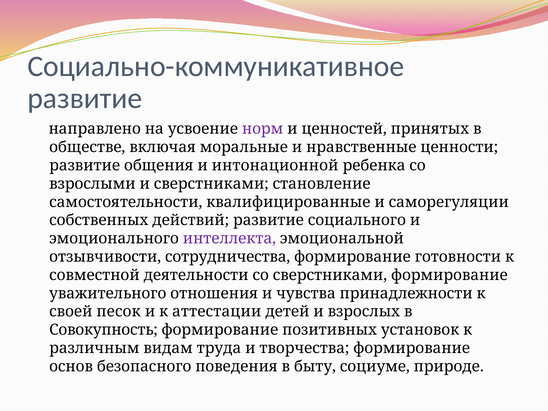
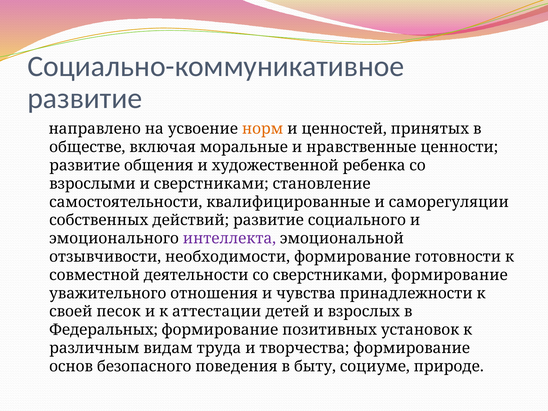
норм colour: purple -> orange
интонационной: интонационной -> художественной
сотрудничества: сотрудничества -> необходимости
Совокупность: Совокупность -> Федеральных
